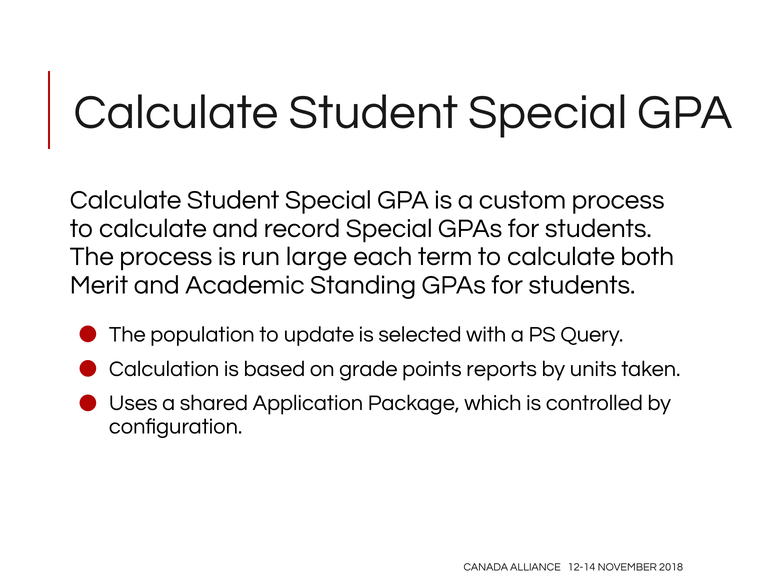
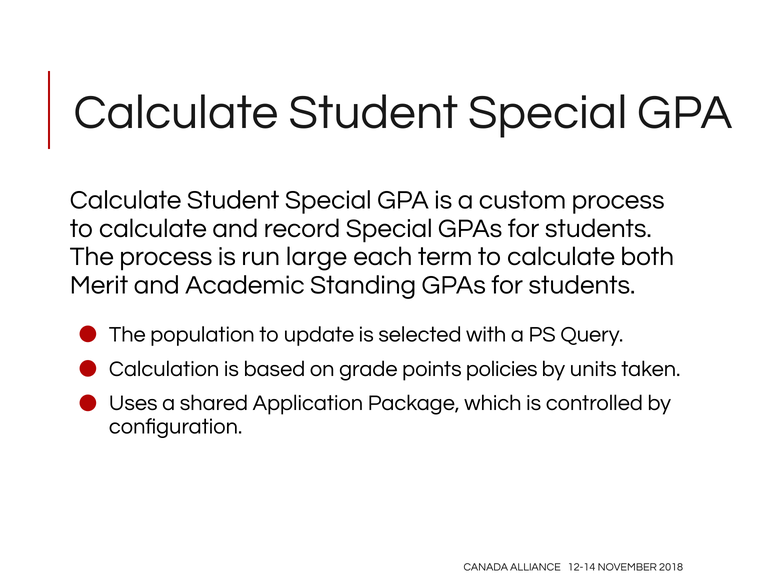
reports: reports -> policies
